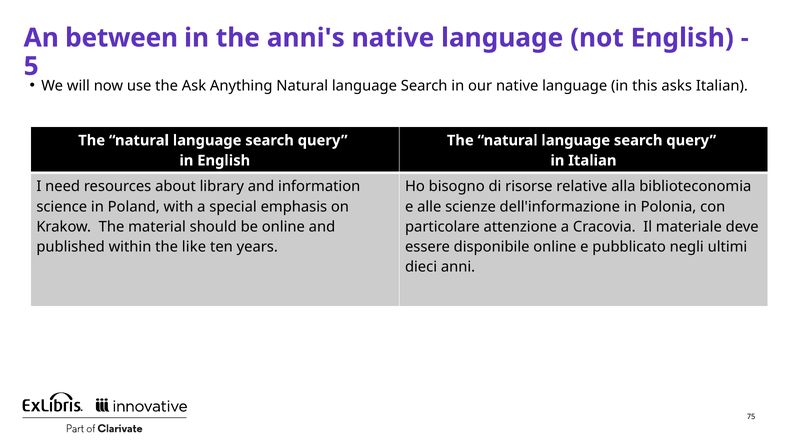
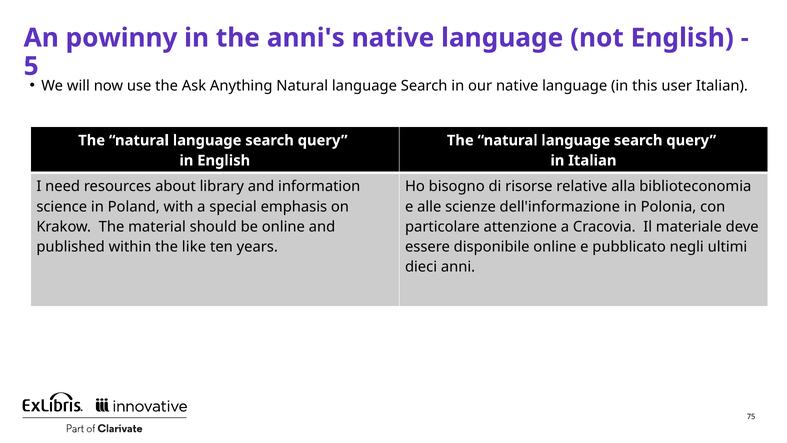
between: between -> powinny
asks: asks -> user
